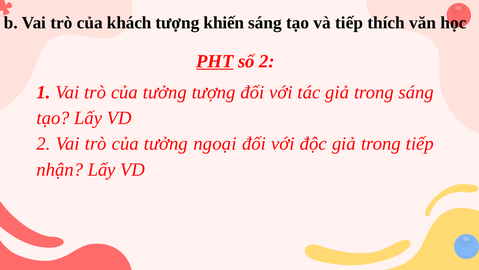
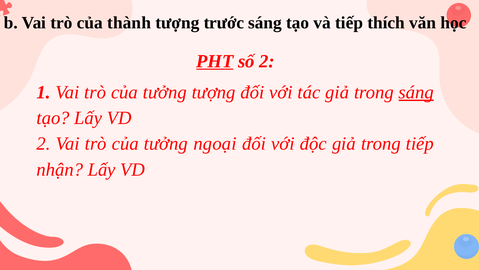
khách: khách -> thành
khiến: khiến -> trước
sáng at (416, 92) underline: none -> present
